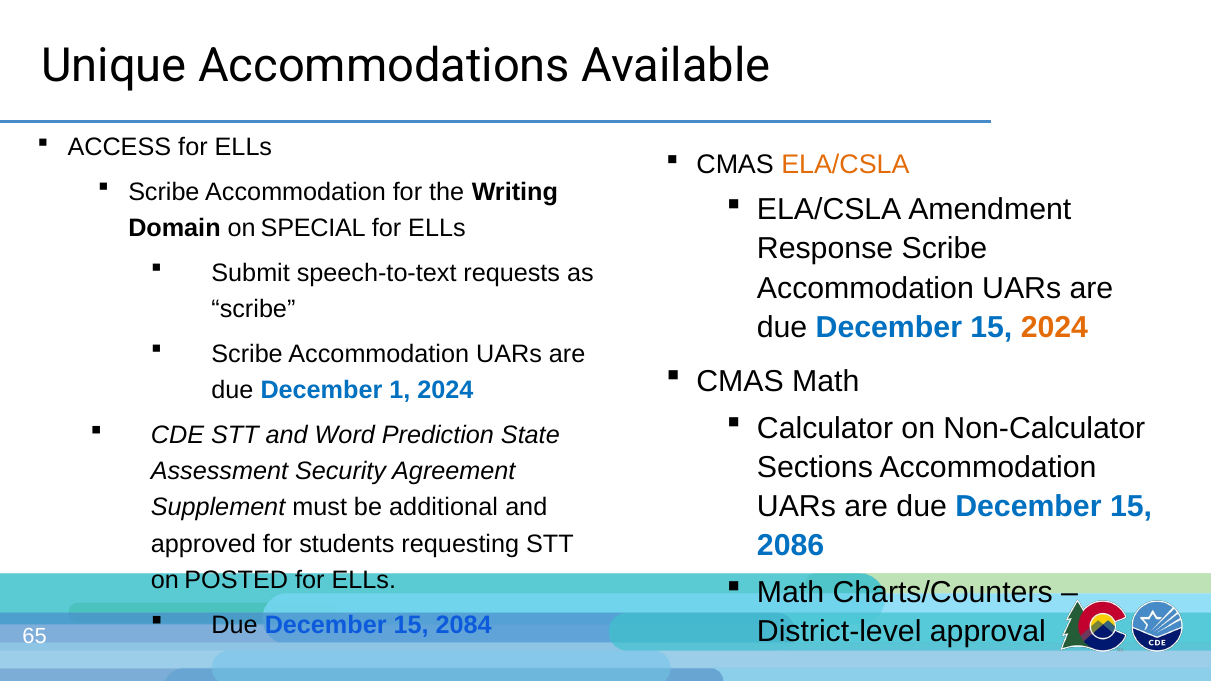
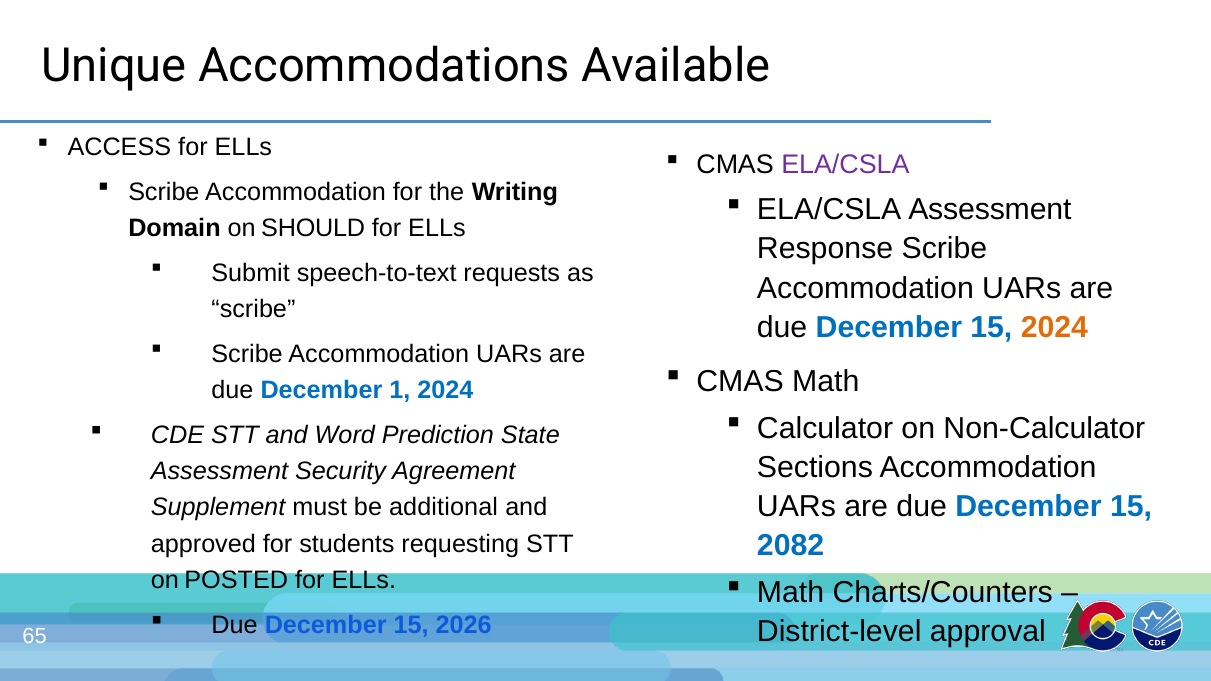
ELA/CSLA at (845, 165) colour: orange -> purple
ELA/CSLA Amendment: Amendment -> Assessment
SPECIAL: SPECIAL -> SHOULD
2086: 2086 -> 2082
2084: 2084 -> 2026
